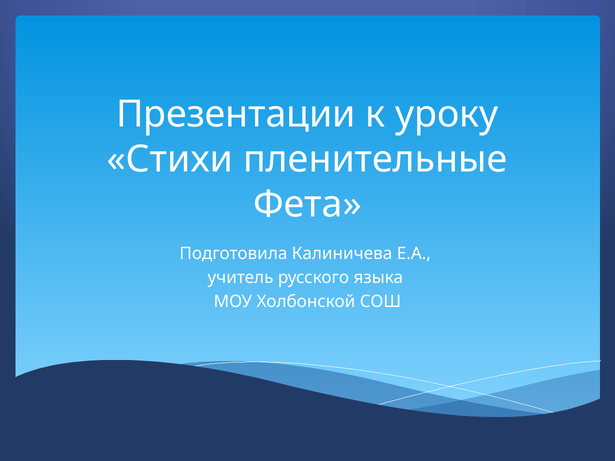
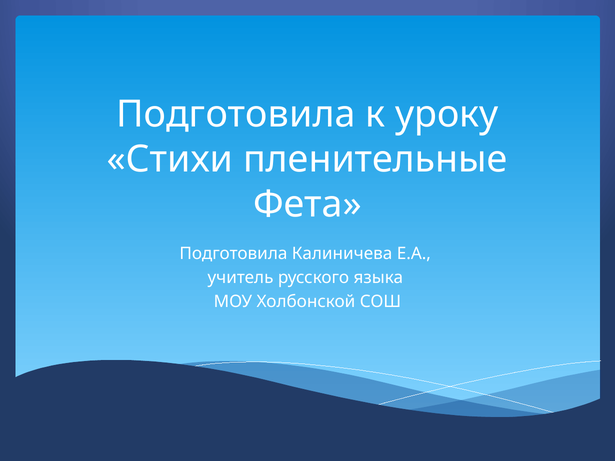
Презентации at (236, 114): Презентации -> Подготовила
